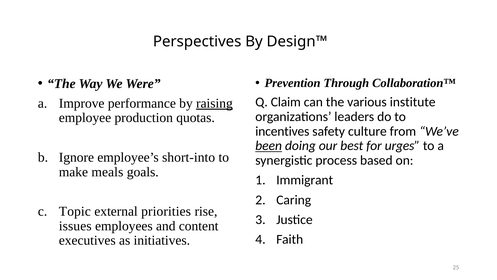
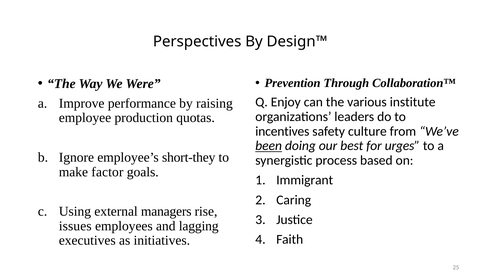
Claim: Claim -> Enjoy
raising underline: present -> none
short-into: short-into -> short-they
meals: meals -> factor
Topic: Topic -> Using
priorities: priorities -> managers
content: content -> lagging
